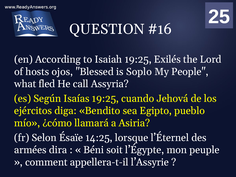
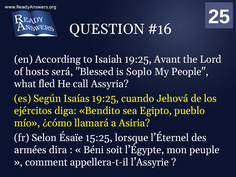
Exilés: Exilés -> Avant
ojos: ojos -> será
14:25: 14:25 -> 15:25
